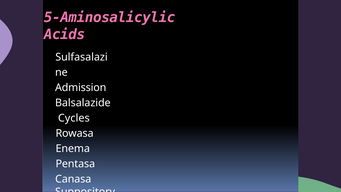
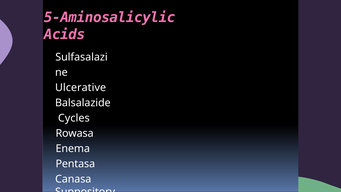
Admission: Admission -> Ulcerative
